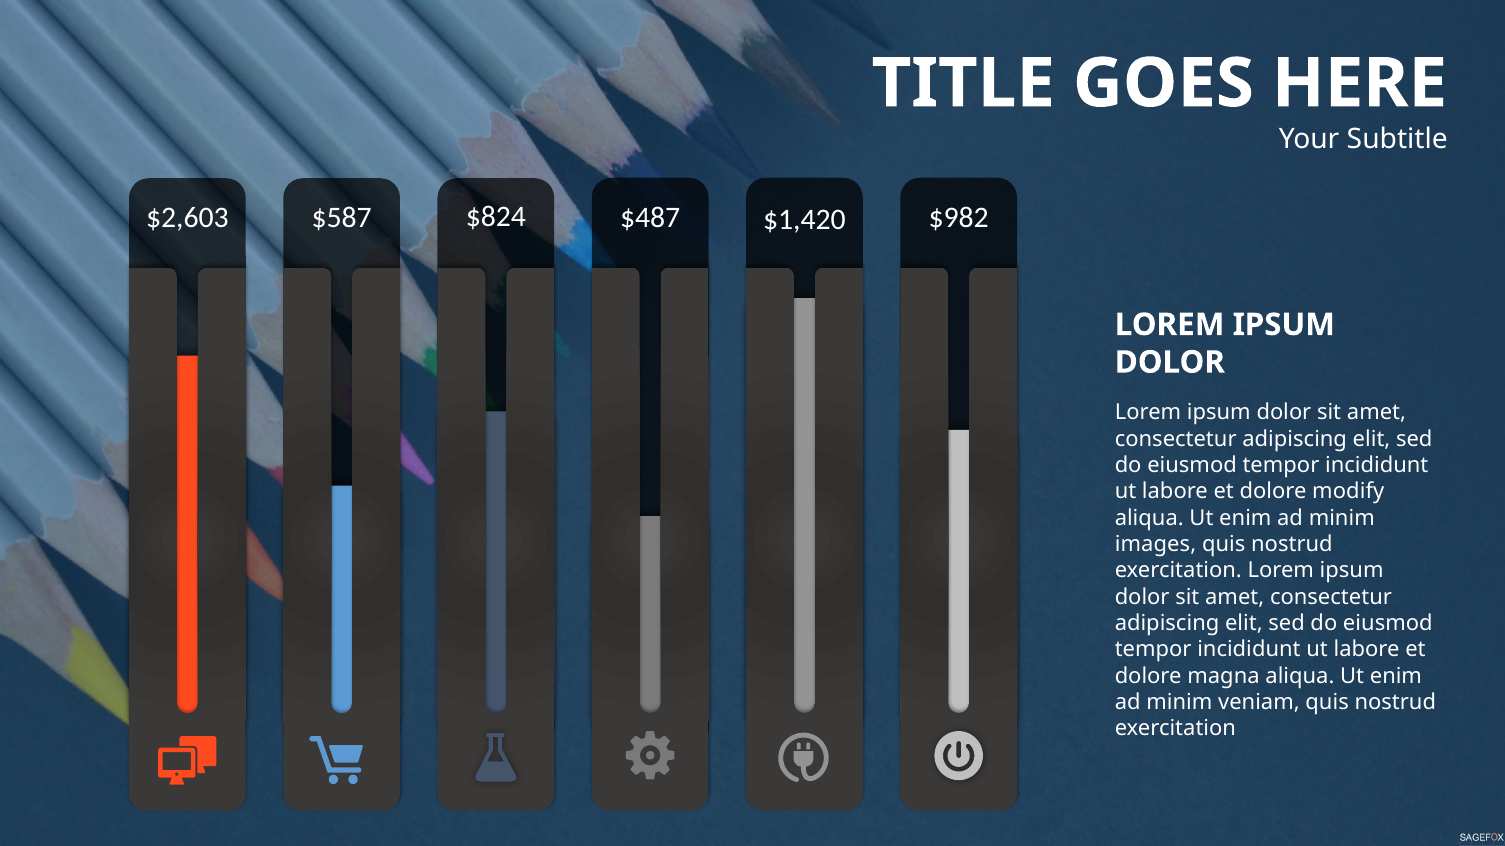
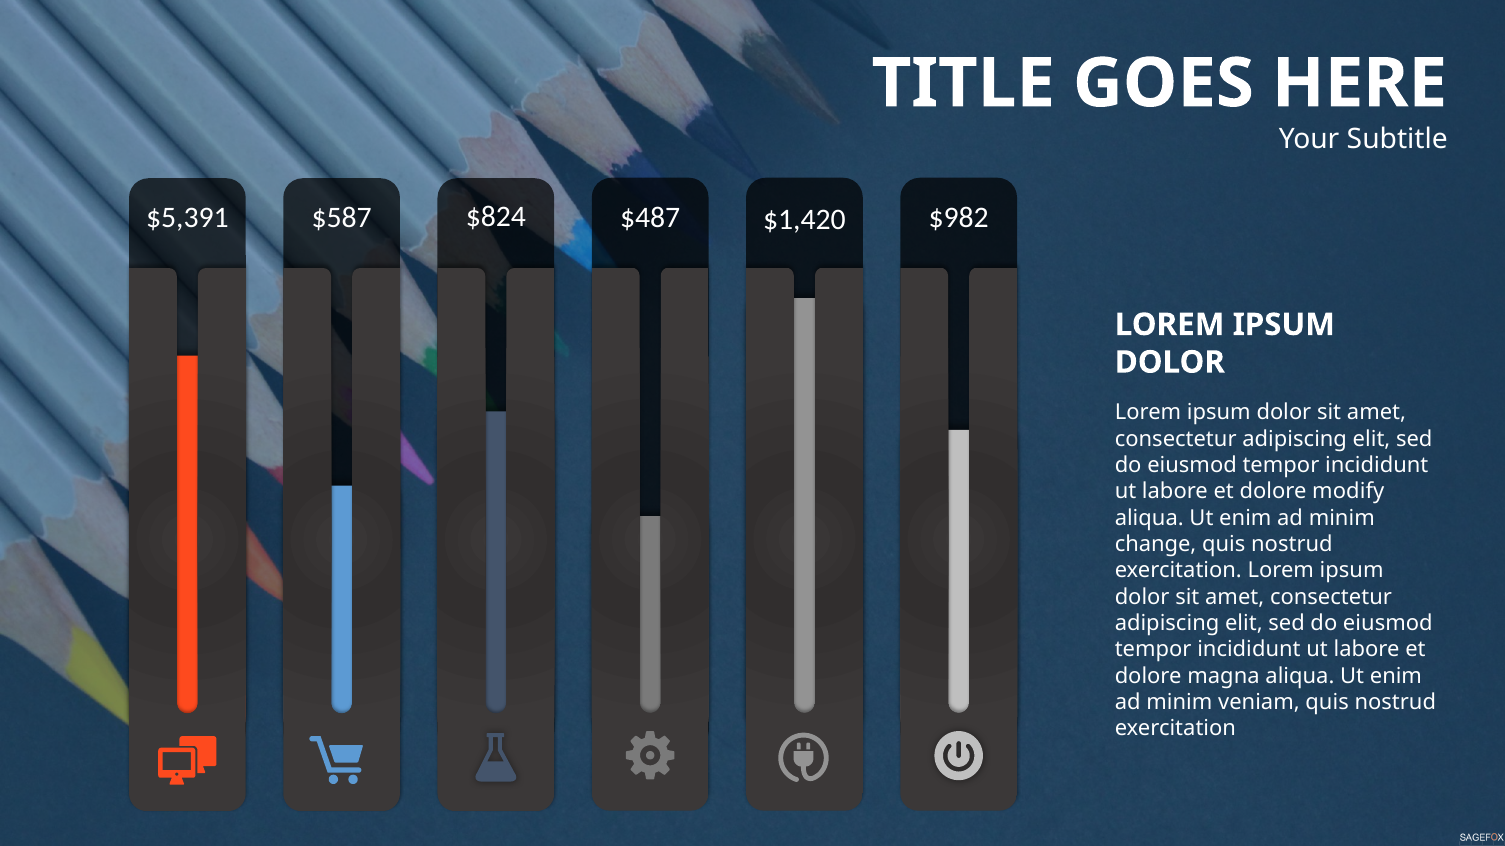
$2,603: $2,603 -> $5,391
images: images -> change
